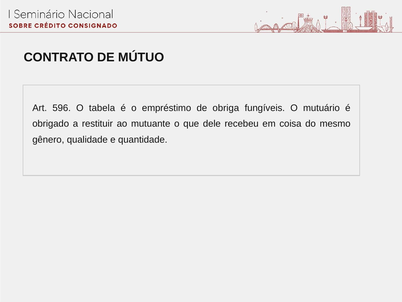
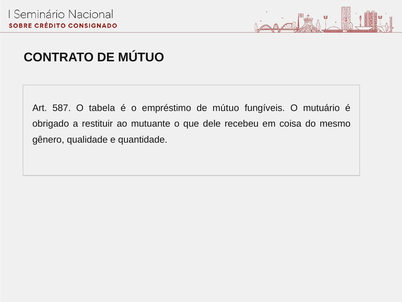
596: 596 -> 587
empréstimo de obriga: obriga -> mútuo
